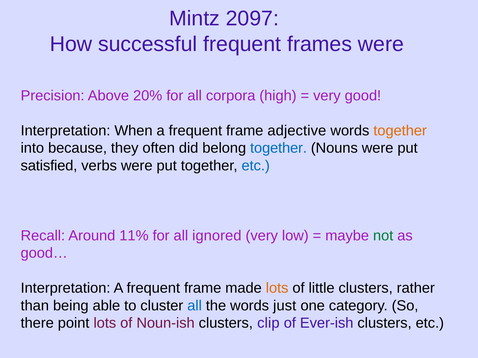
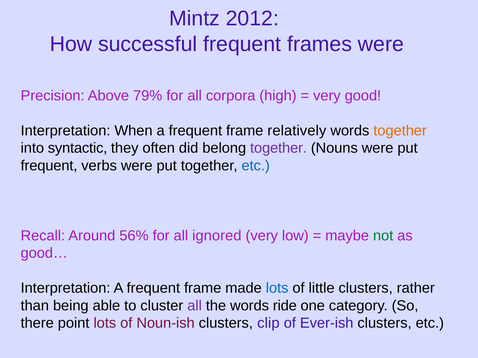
2097: 2097 -> 2012
20%: 20% -> 79%
adjective: adjective -> relatively
because: because -> syntactic
together at (279, 148) colour: blue -> purple
satisfied at (49, 166): satisfied -> frequent
11%: 11% -> 56%
lots at (277, 288) colour: orange -> blue
all at (195, 306) colour: blue -> purple
just: just -> ride
